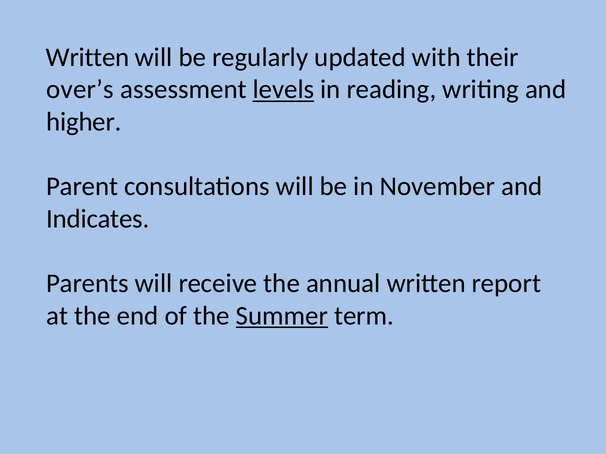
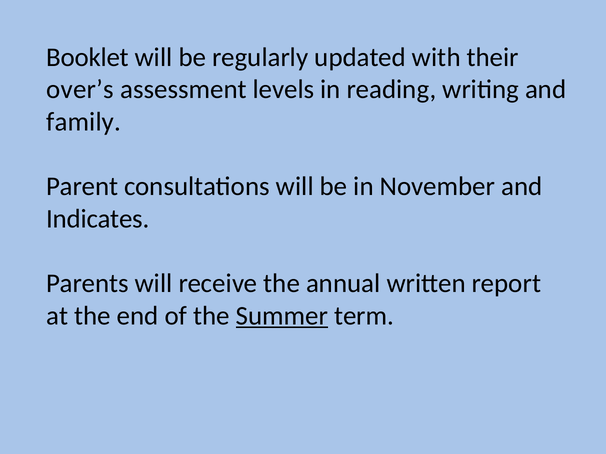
Written at (88, 57): Written -> Booklet
levels underline: present -> none
higher: higher -> family
